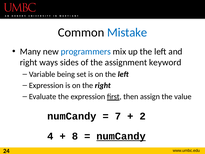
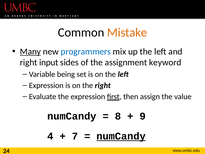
Mistake colour: blue -> orange
Many underline: none -> present
ways: ways -> input
7: 7 -> 8
2: 2 -> 9
8: 8 -> 7
